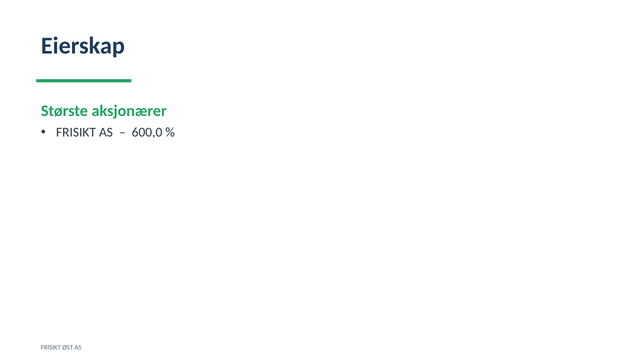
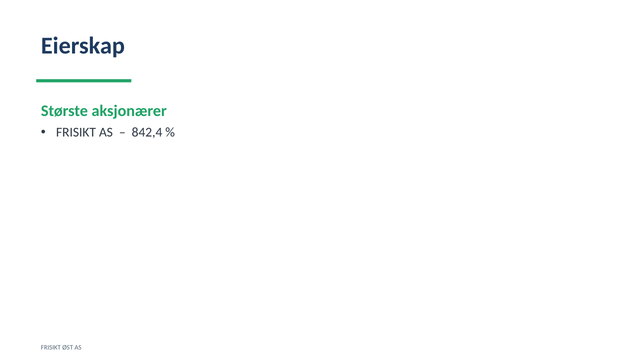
600,0: 600,0 -> 842,4
